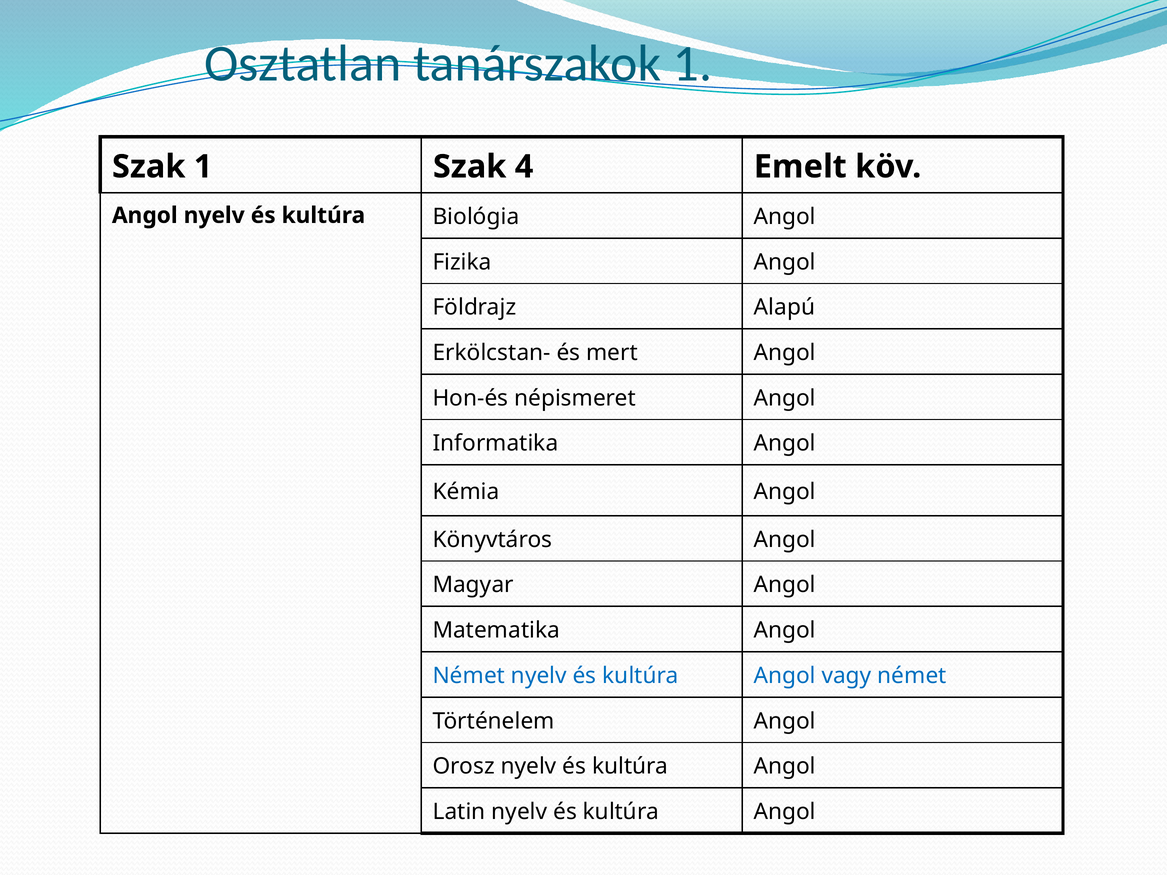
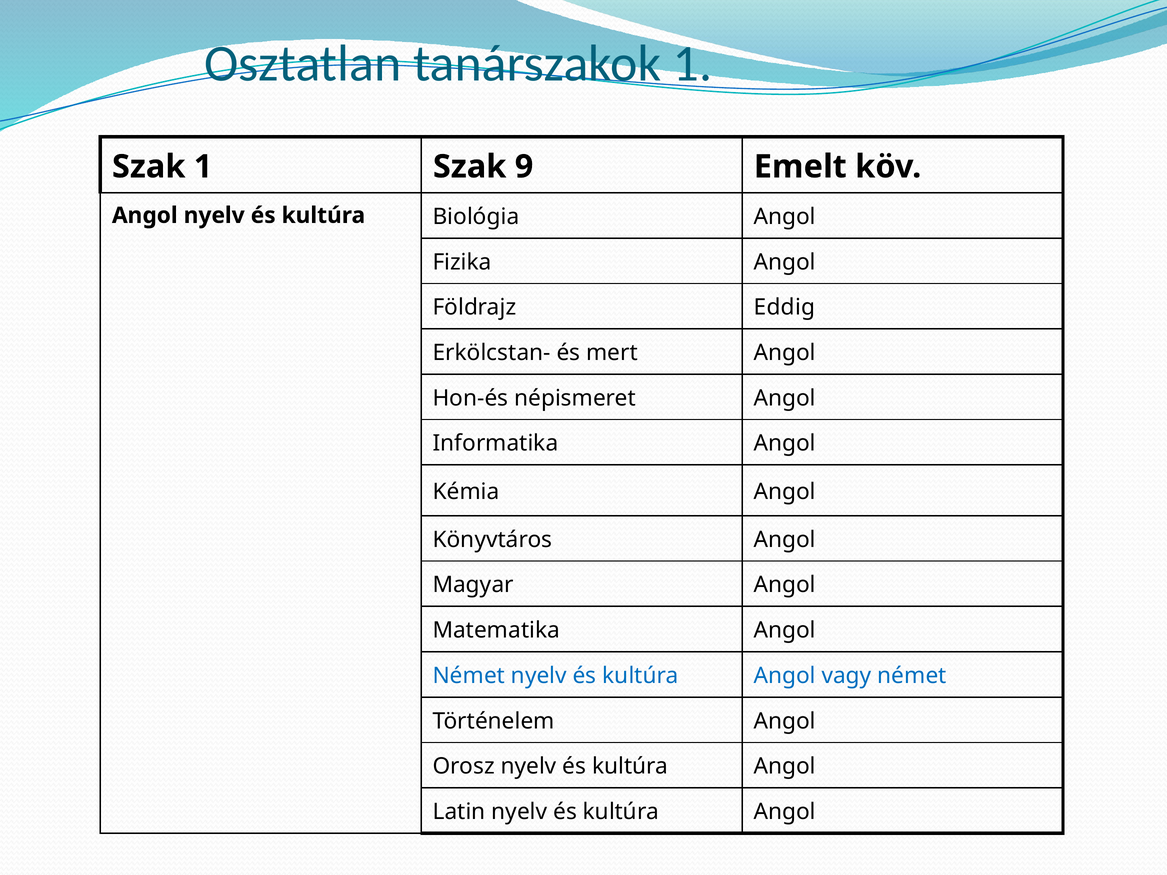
4: 4 -> 9
Alapú: Alapú -> Eddig
